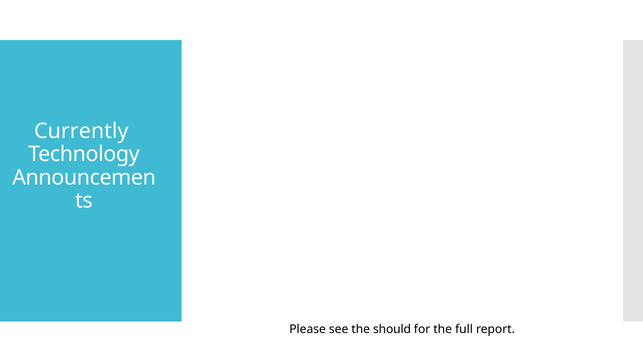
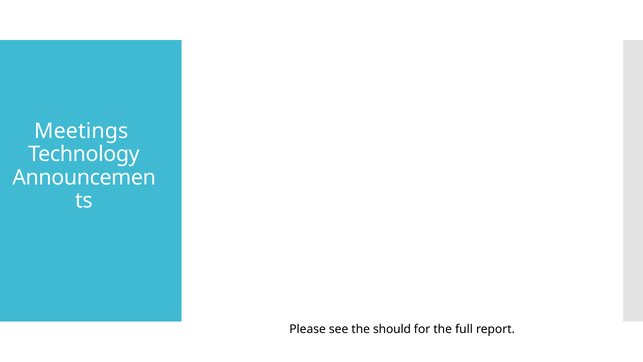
Currently: Currently -> Meetings
